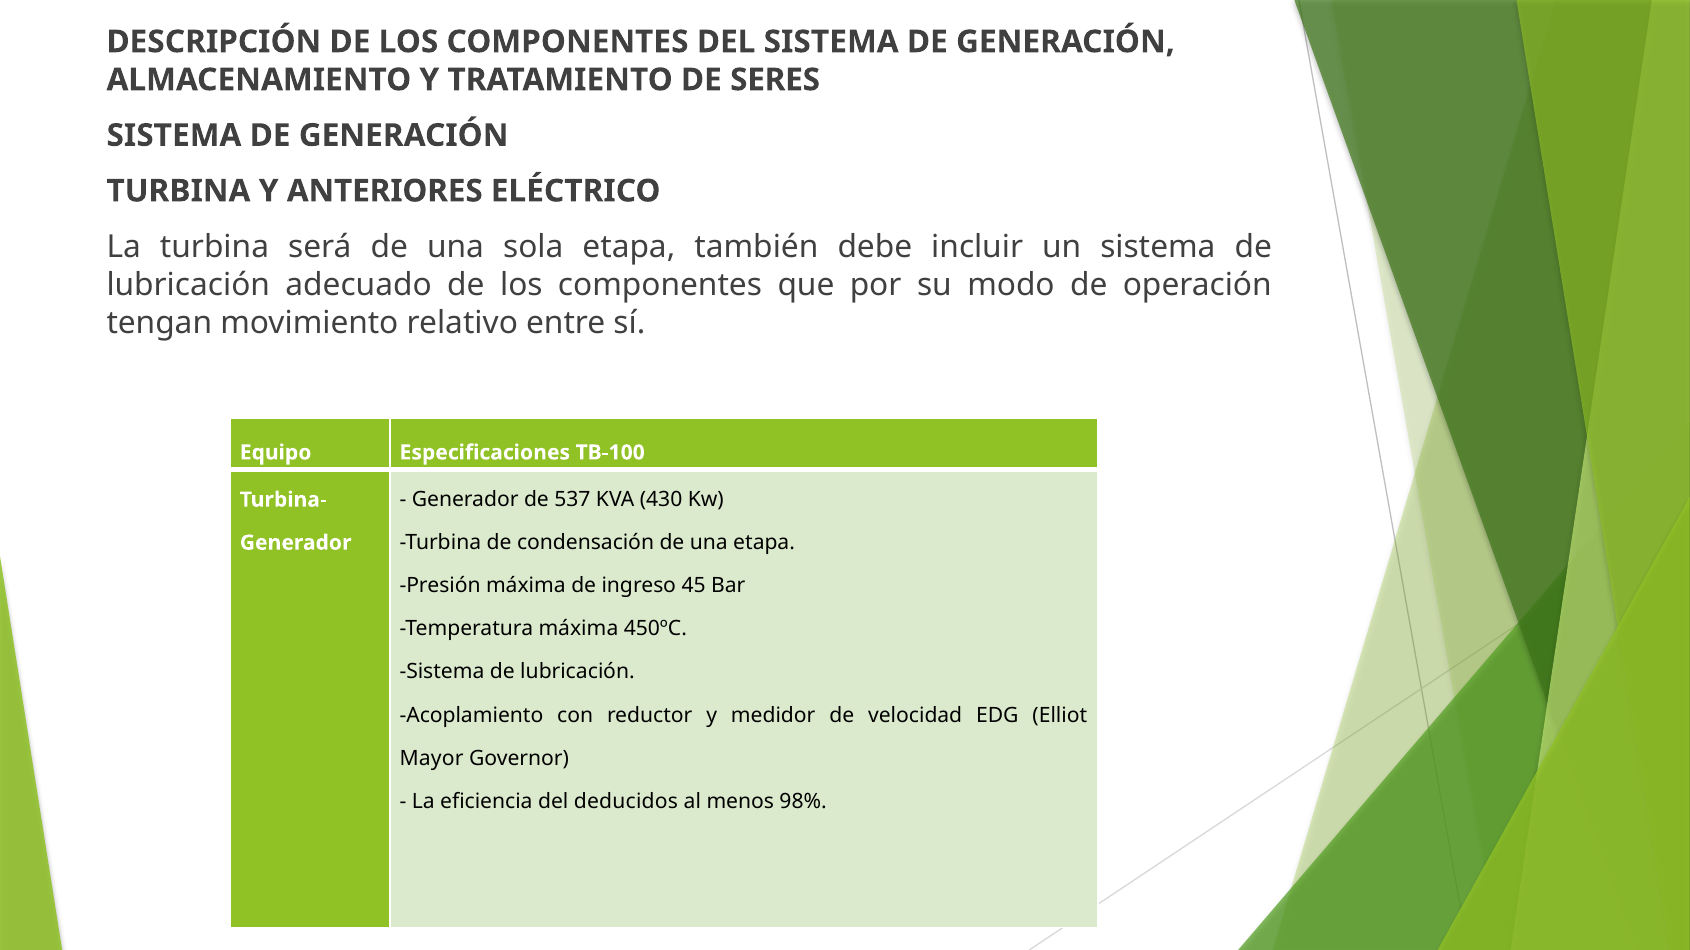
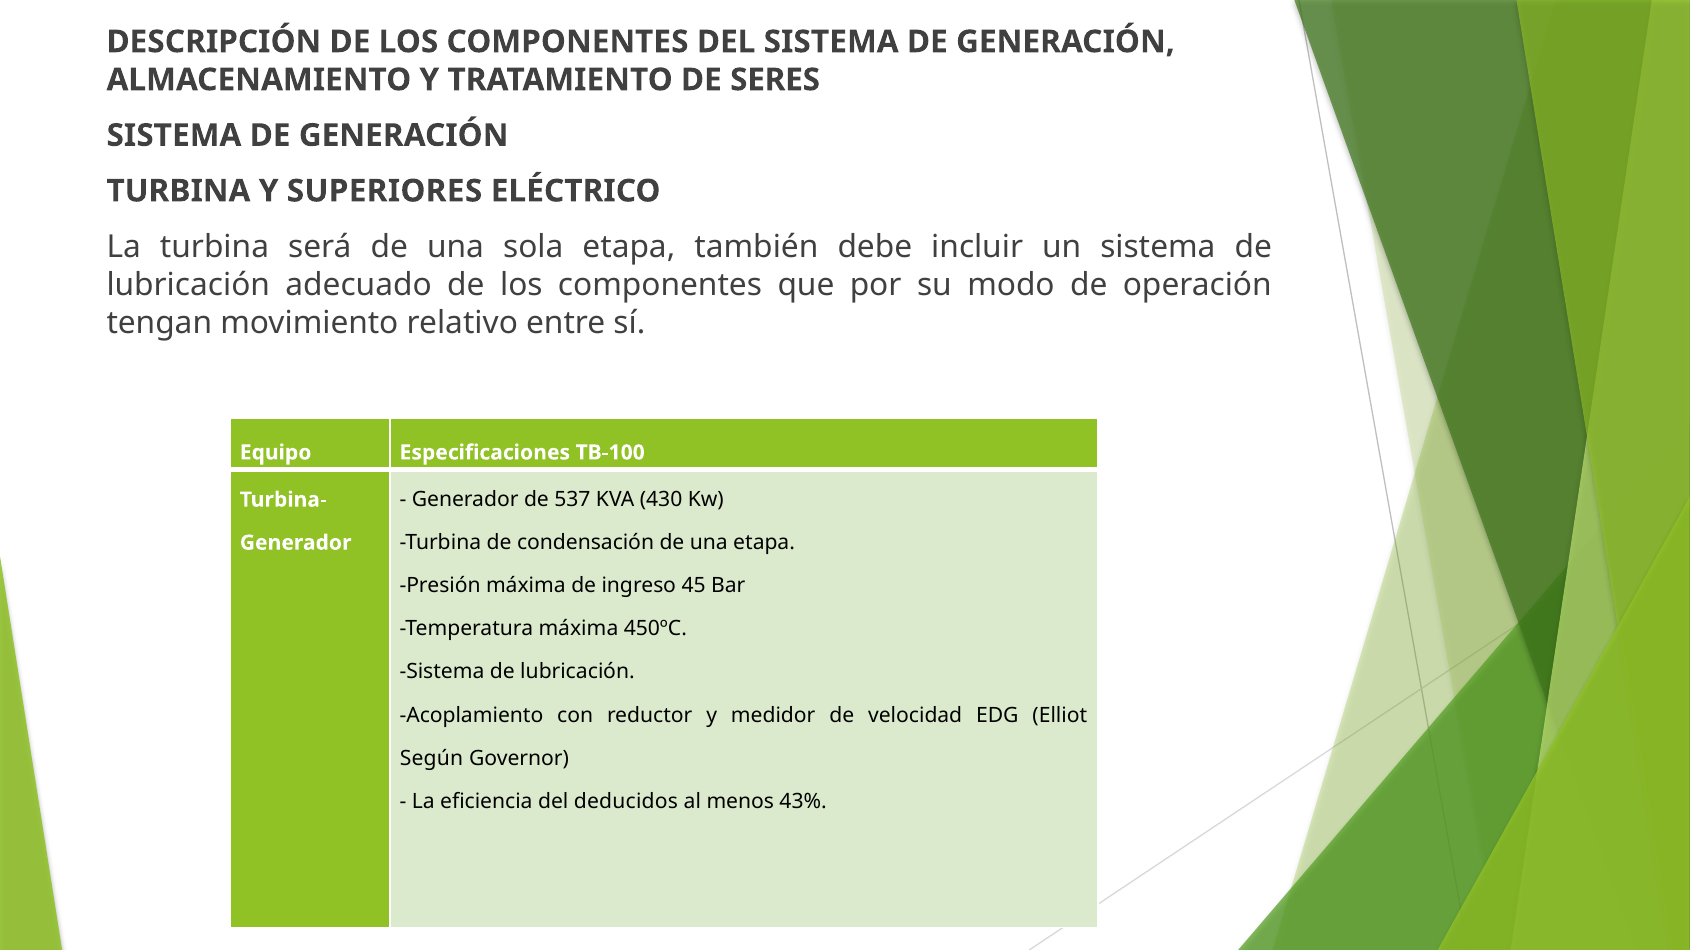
ANTERIORES: ANTERIORES -> SUPERIORES
Mayor: Mayor -> Según
98%: 98% -> 43%
